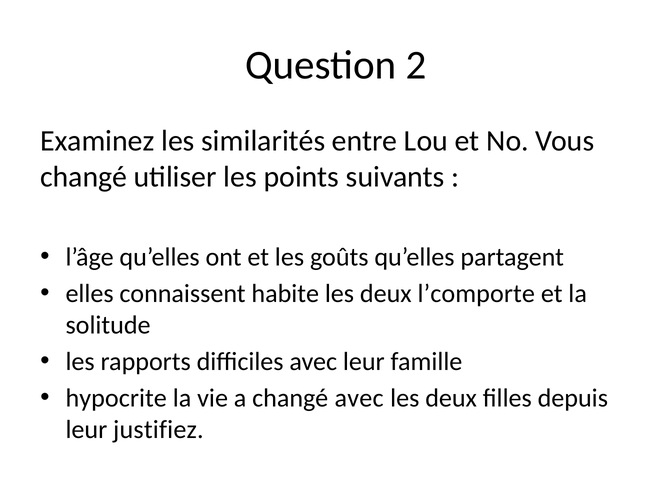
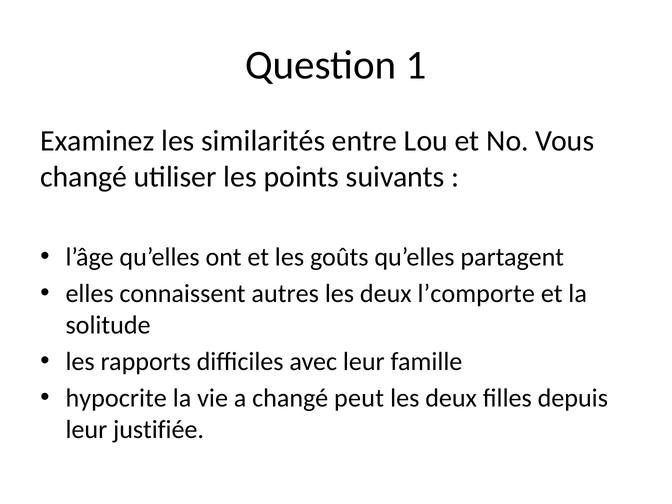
2: 2 -> 1
habite: habite -> autres
changé avec: avec -> peut
justifiez: justifiez -> justifiée
